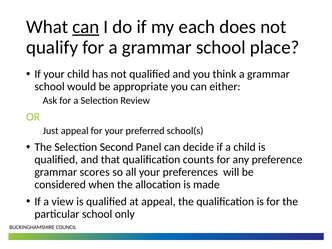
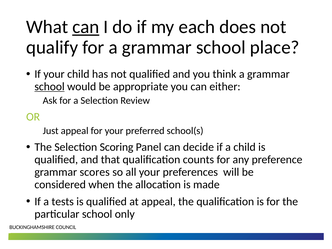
school at (50, 87) underline: none -> present
Second: Second -> Scoring
view: view -> tests
